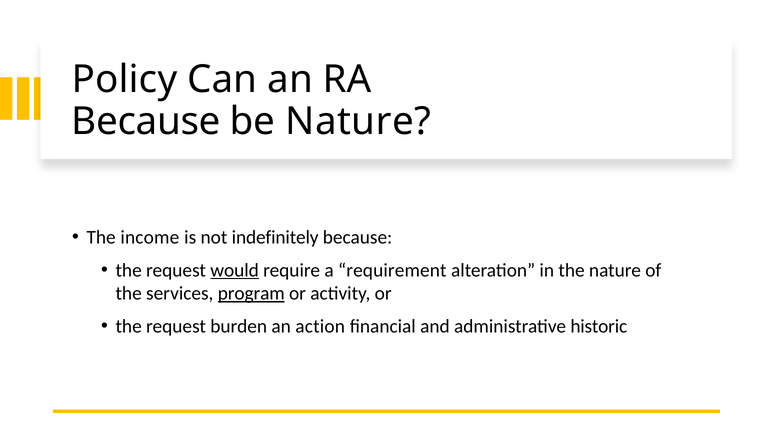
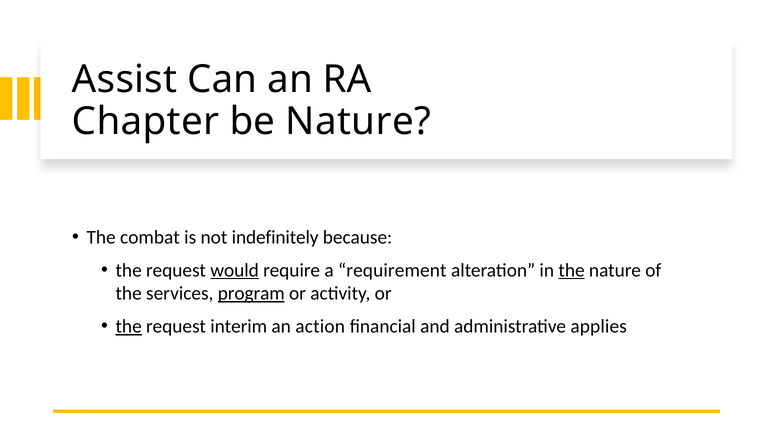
Policy: Policy -> Assist
Because at (146, 121): Because -> Chapter
income: income -> combat
the at (572, 270) underline: none -> present
the at (129, 326) underline: none -> present
burden: burden -> interim
historic: historic -> applies
